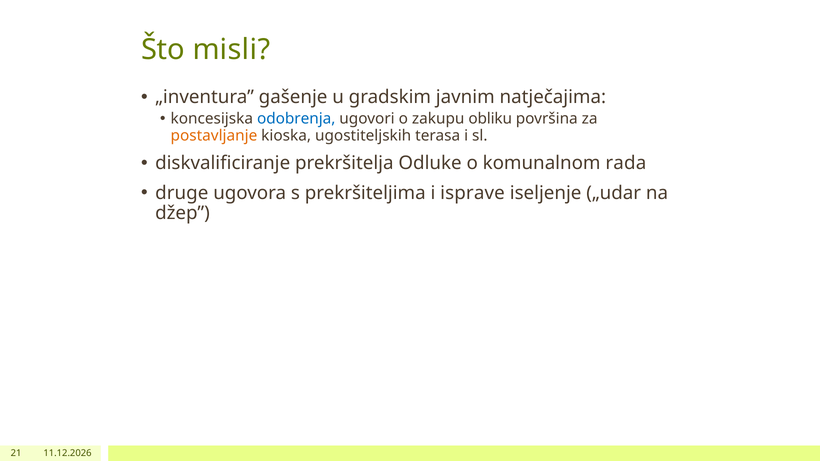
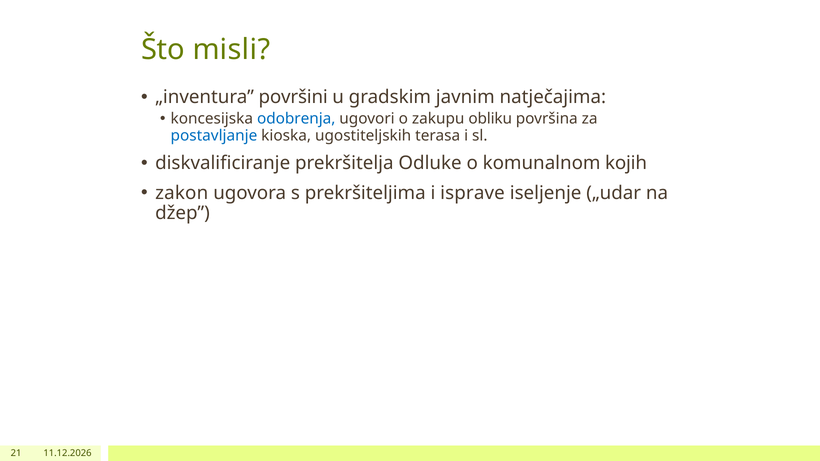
gašenje: gašenje -> površini
postavljanje colour: orange -> blue
rada: rada -> kojih
druge: druge -> zakon
